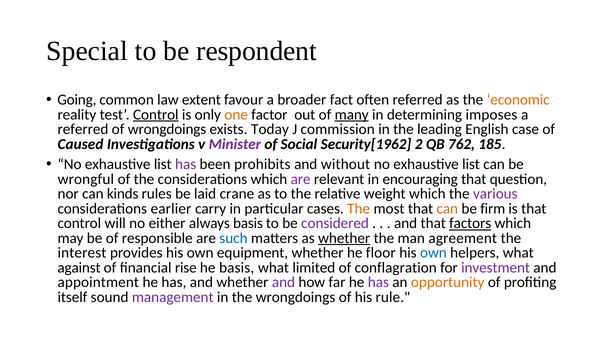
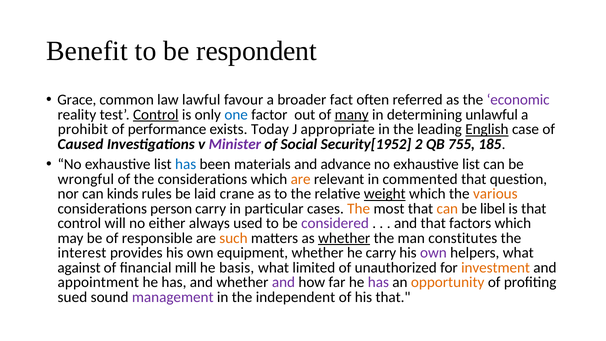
Special: Special -> Benefit
Going: Going -> Grace
extent: extent -> lawful
economic colour: orange -> purple
one colour: orange -> blue
imposes: imposes -> unlawful
referred at (83, 129): referred -> prohibit
of wrongdoings: wrongdoings -> performance
commission: commission -> appropriate
English underline: none -> present
Security[1962: Security[1962 -> Security[1952
762: 762 -> 755
has at (186, 164) colour: purple -> blue
prohibits: prohibits -> materials
without: without -> advance
are at (301, 179) colour: purple -> orange
encouraging: encouraging -> commented
weight underline: none -> present
various colour: purple -> orange
earlier: earlier -> person
firm: firm -> libel
always basis: basis -> used
factors underline: present -> none
such colour: blue -> orange
agreement: agreement -> constitutes
he floor: floor -> carry
own at (433, 253) colour: blue -> purple
rise: rise -> mill
conflagration: conflagration -> unauthorized
investment colour: purple -> orange
itself: itself -> sued
the wrongdoings: wrongdoings -> independent
his rule: rule -> that
